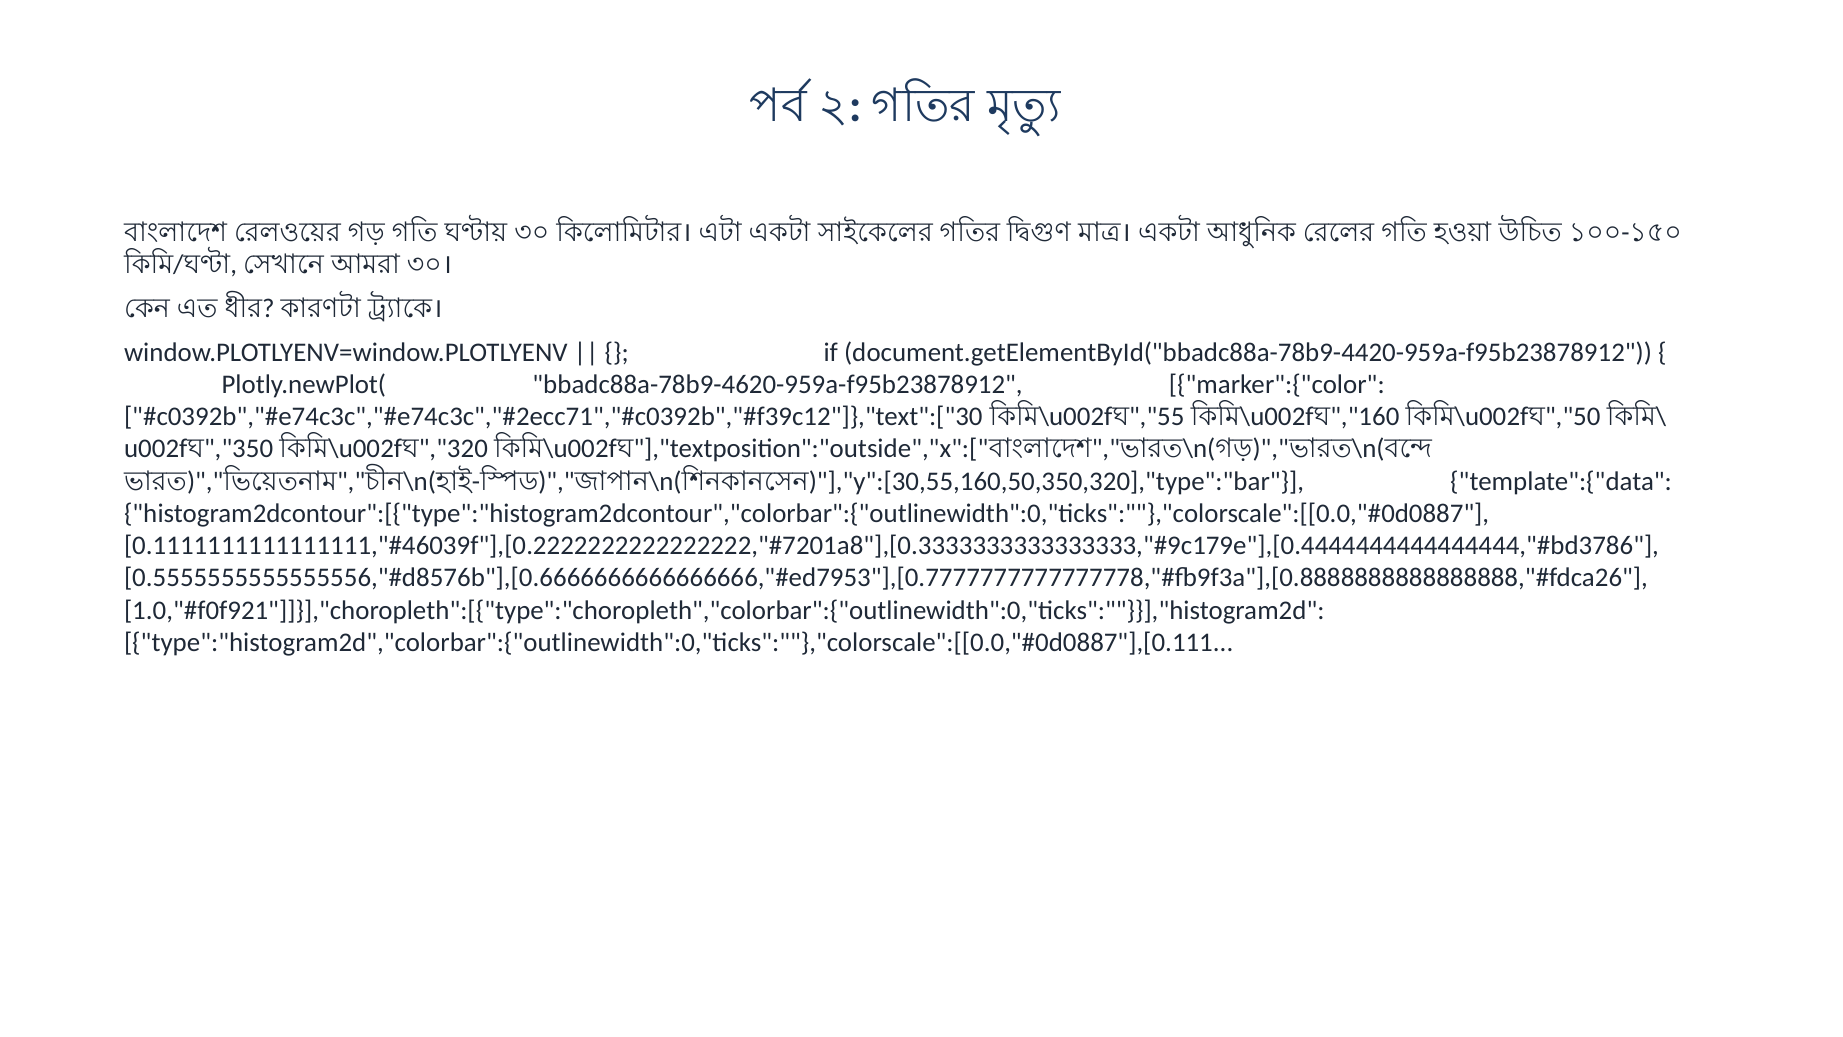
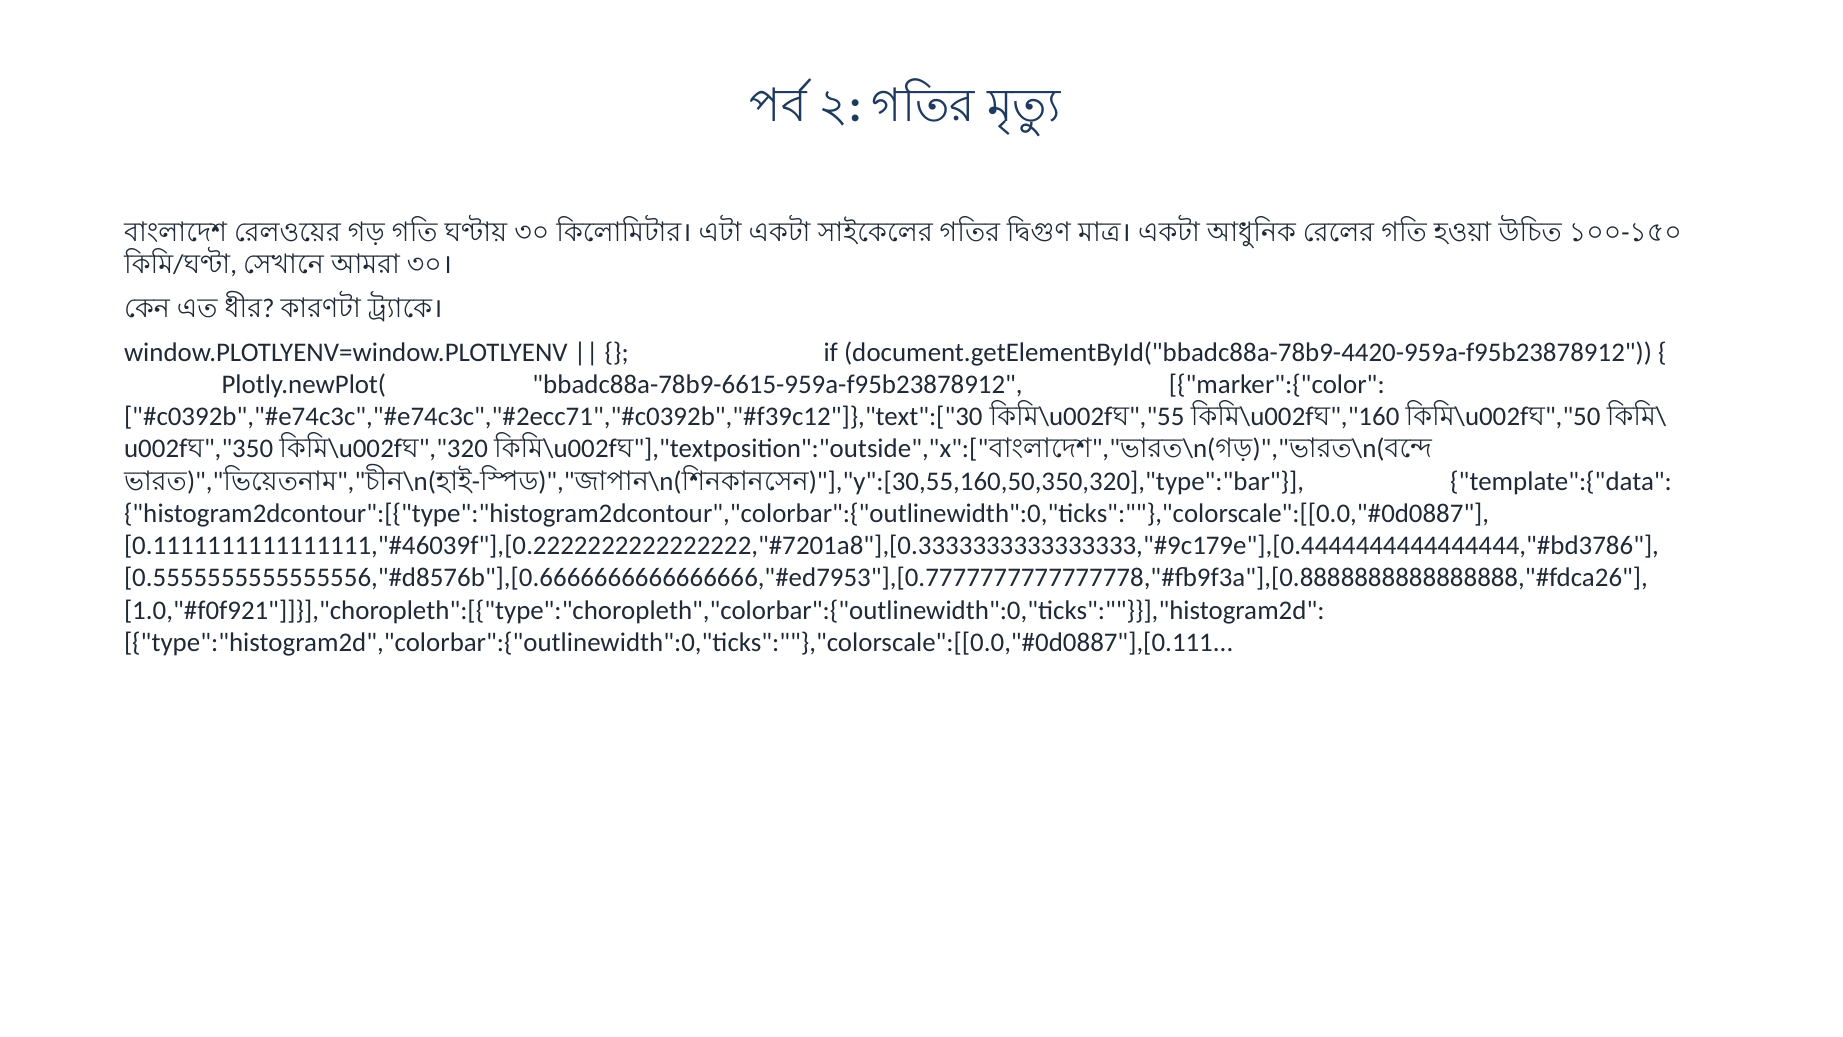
bbadc88a-78b9-4620-959a-f95b23878912: bbadc88a-78b9-4620-959a-f95b23878912 -> bbadc88a-78b9-6615-959a-f95b23878912
